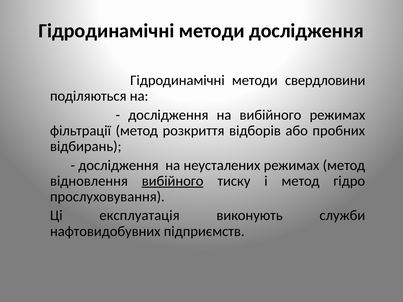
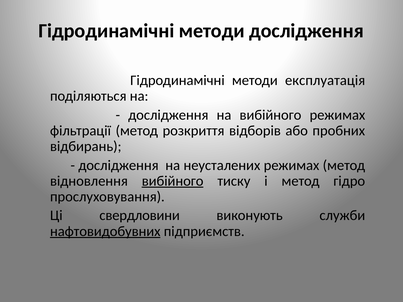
свердловини: свердловини -> експлуатація
експлуатація: експлуатація -> свердловини
нафтовидобувних underline: none -> present
